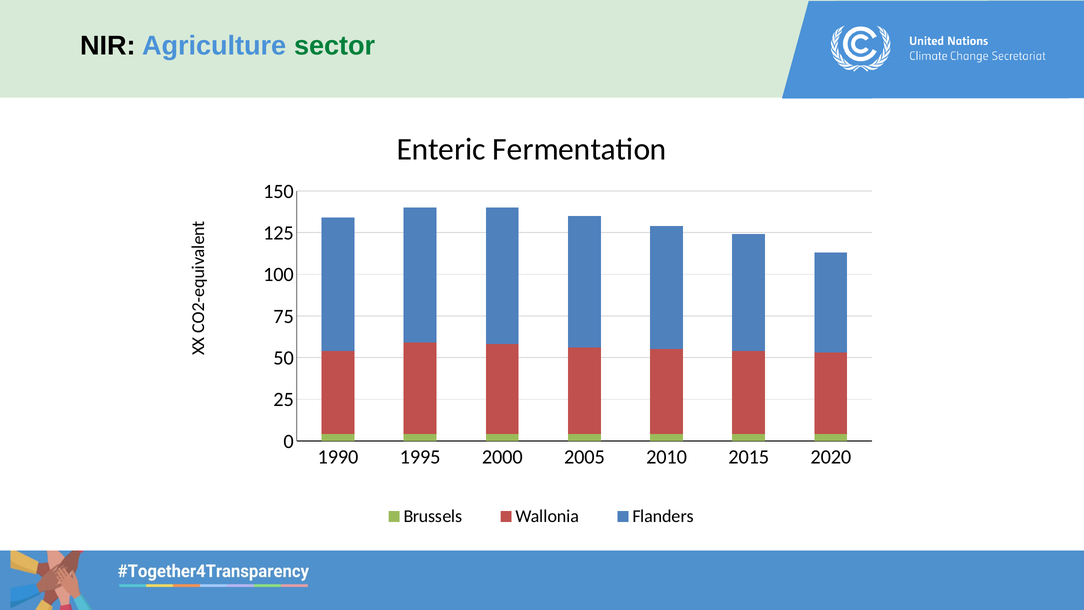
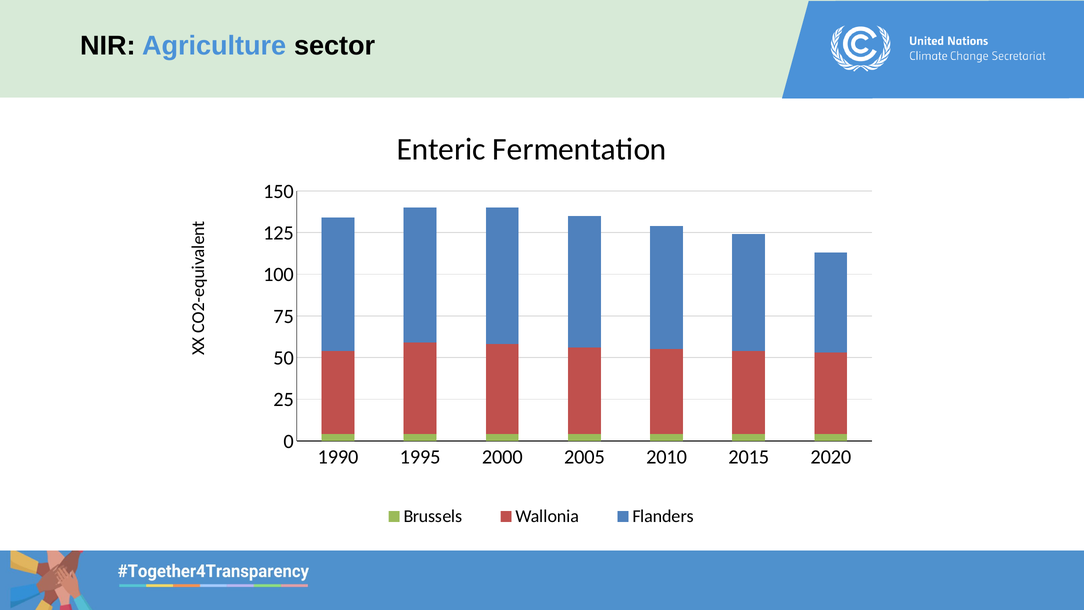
sector colour: green -> black
